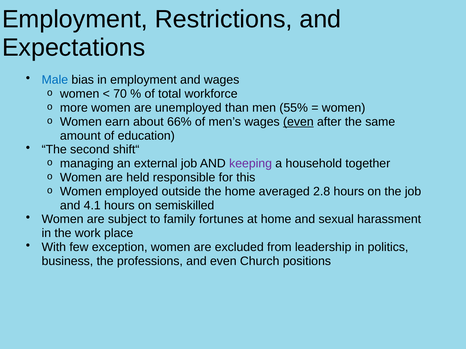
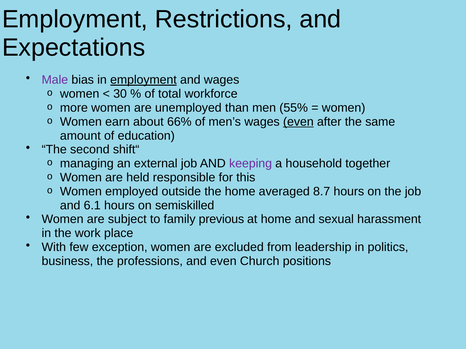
Male colour: blue -> purple
employment at (143, 80) underline: none -> present
70: 70 -> 30
2.8: 2.8 -> 8.7
4.1: 4.1 -> 6.1
fortunes: fortunes -> previous
